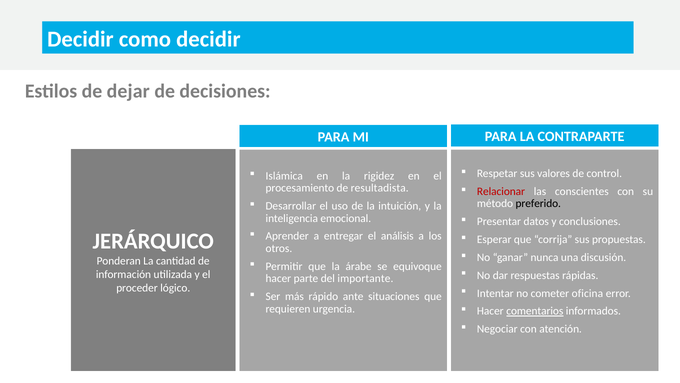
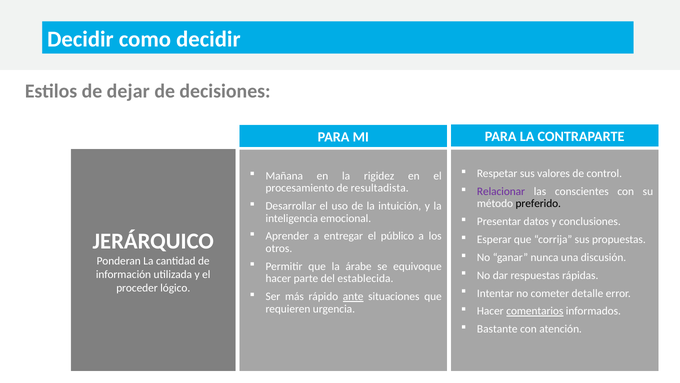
Islámica: Islámica -> Mañana
Relacionar colour: red -> purple
análisis: análisis -> público
importante: importante -> establecida
oficina: oficina -> detalle
ante underline: none -> present
Negociar: Negociar -> Bastante
